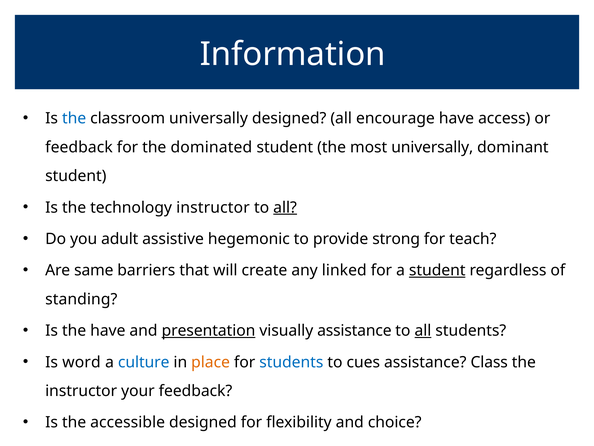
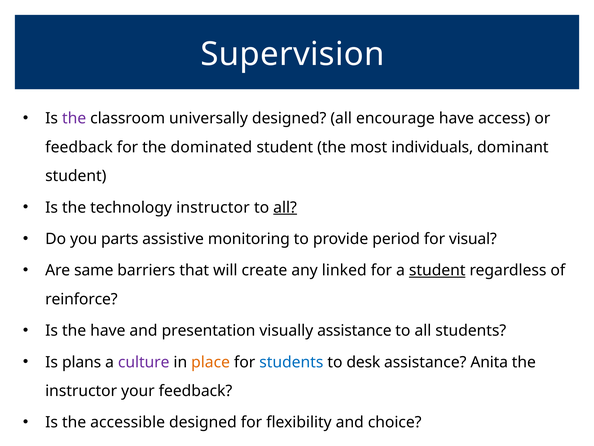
Information: Information -> Supervision
the at (74, 118) colour: blue -> purple
most universally: universally -> individuals
adult: adult -> parts
hegemonic: hegemonic -> monitoring
strong: strong -> period
teach: teach -> visual
standing: standing -> reinforce
presentation underline: present -> none
all at (423, 330) underline: present -> none
word: word -> plans
culture colour: blue -> purple
cues: cues -> desk
Class: Class -> Anita
